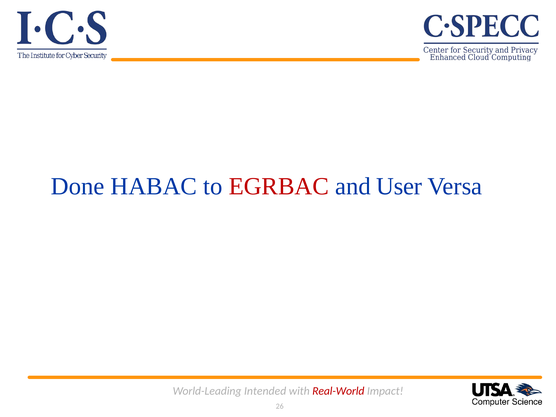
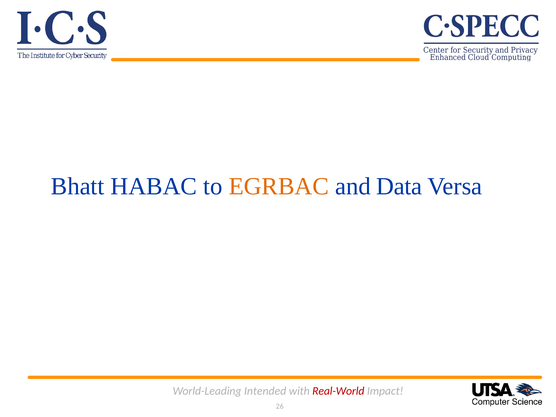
Done: Done -> Bhatt
EGRBAC colour: red -> orange
User: User -> Data
